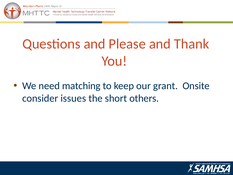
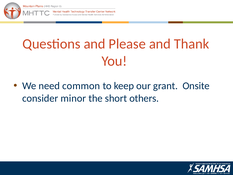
matching: matching -> common
issues: issues -> minor
